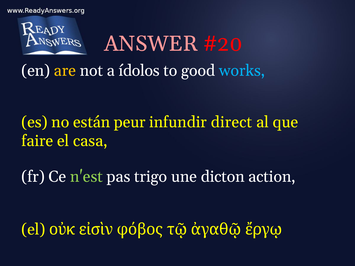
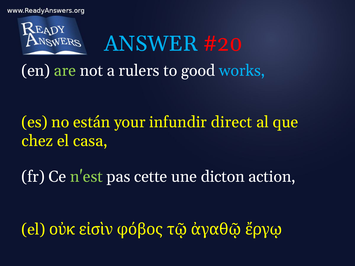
ANSWER colour: pink -> light blue
are colour: yellow -> light green
ídolos: ídolos -> rulers
peur: peur -> your
faire: faire -> chez
trigo: trigo -> cette
